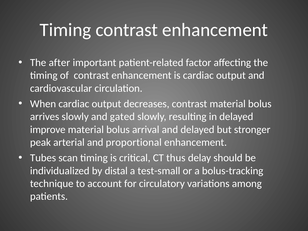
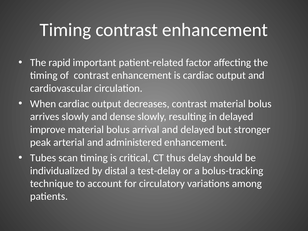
after: after -> rapid
gated: gated -> dense
proportional: proportional -> administered
test-small: test-small -> test-delay
